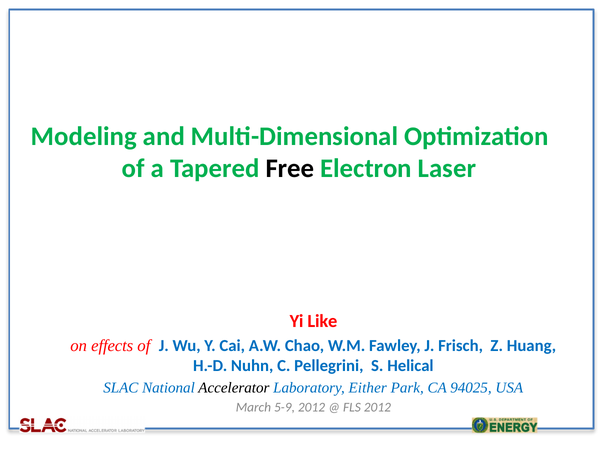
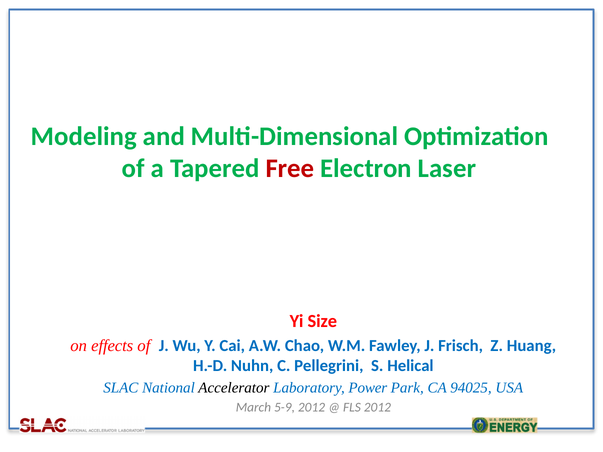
Free colour: black -> red
Like: Like -> Size
Either: Either -> Power
